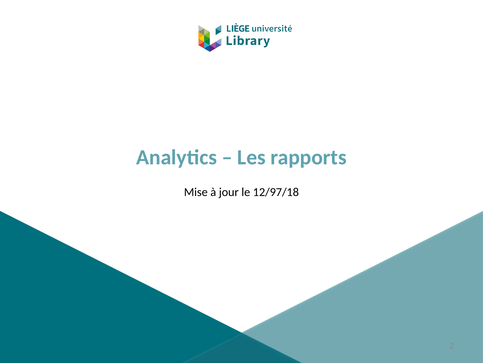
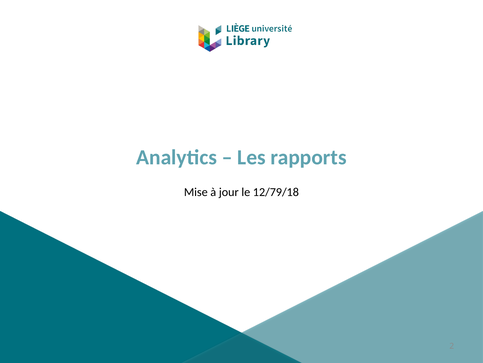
12/97/18: 12/97/18 -> 12/79/18
